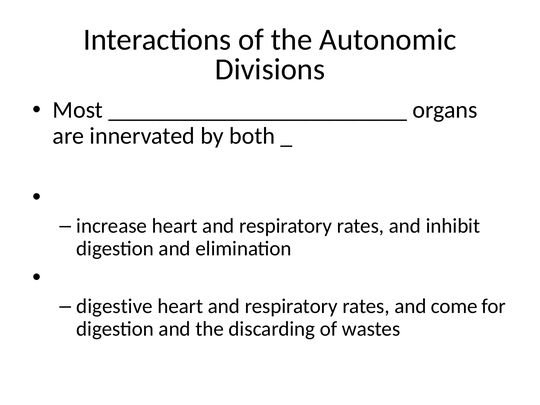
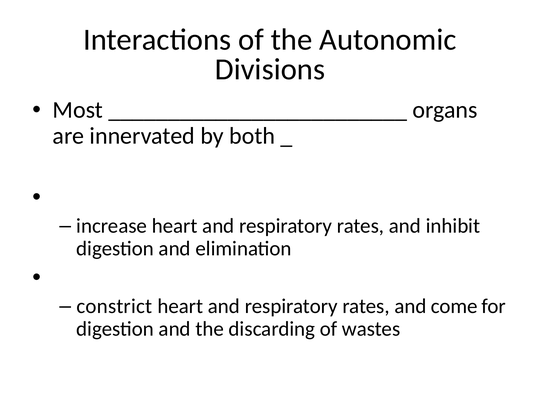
digestive: digestive -> constrict
